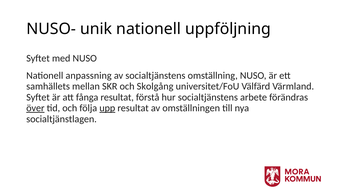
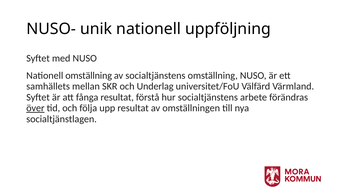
Nationell anpassning: anpassning -> omställning
Skolgång: Skolgång -> Underlag
upp underline: present -> none
